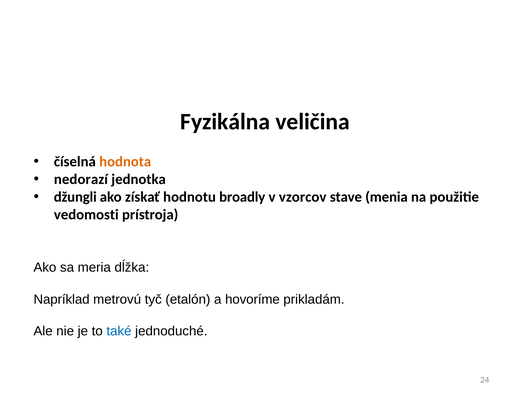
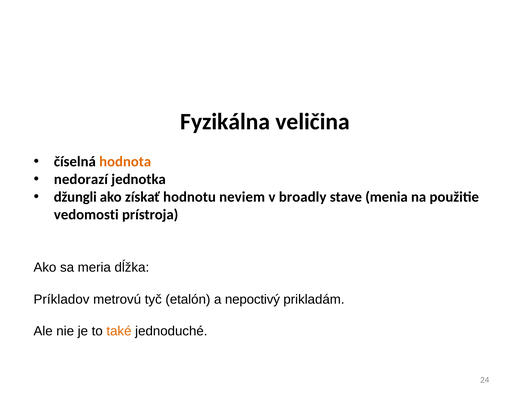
broadly: broadly -> neviem
vzorcov: vzorcov -> broadly
Napríklad: Napríklad -> Príkladov
hovoríme: hovoríme -> nepoctivý
také colour: blue -> orange
